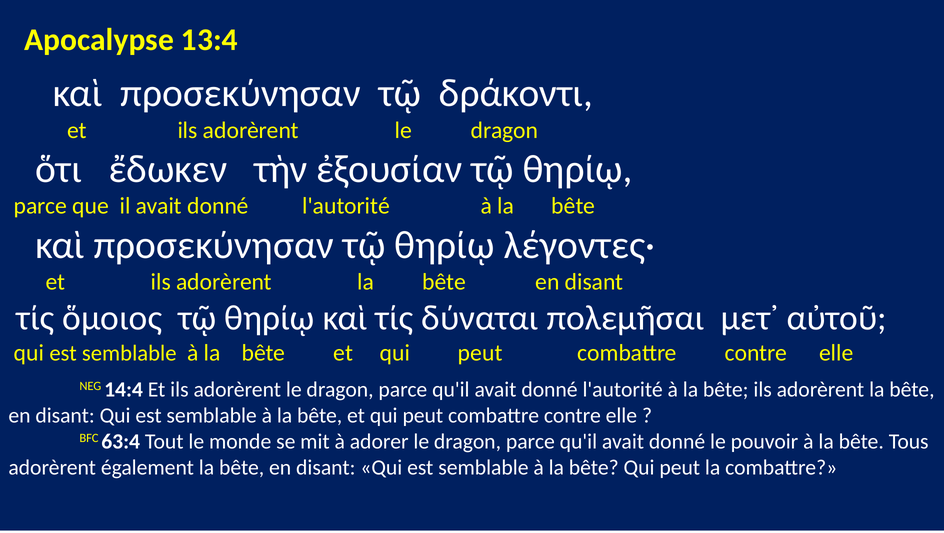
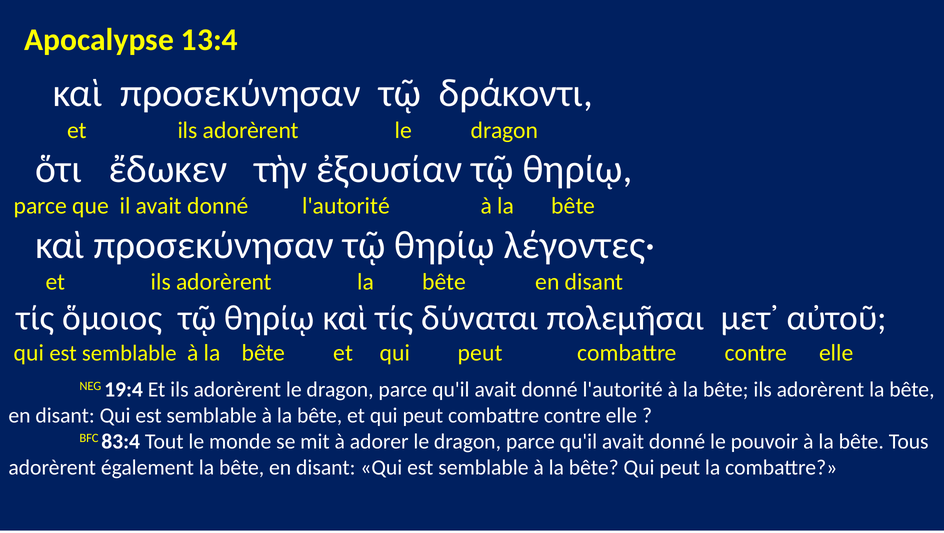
14:4: 14:4 -> 19:4
63:4: 63:4 -> 83:4
